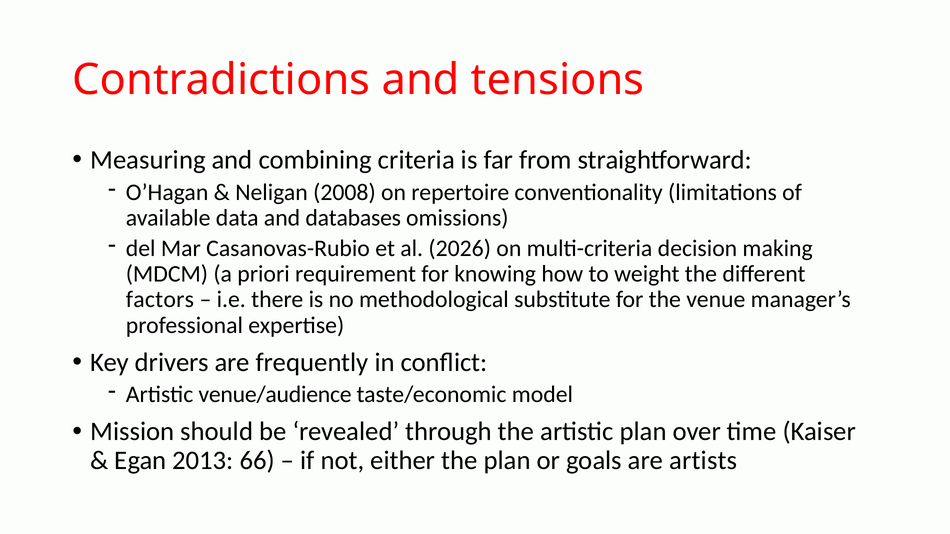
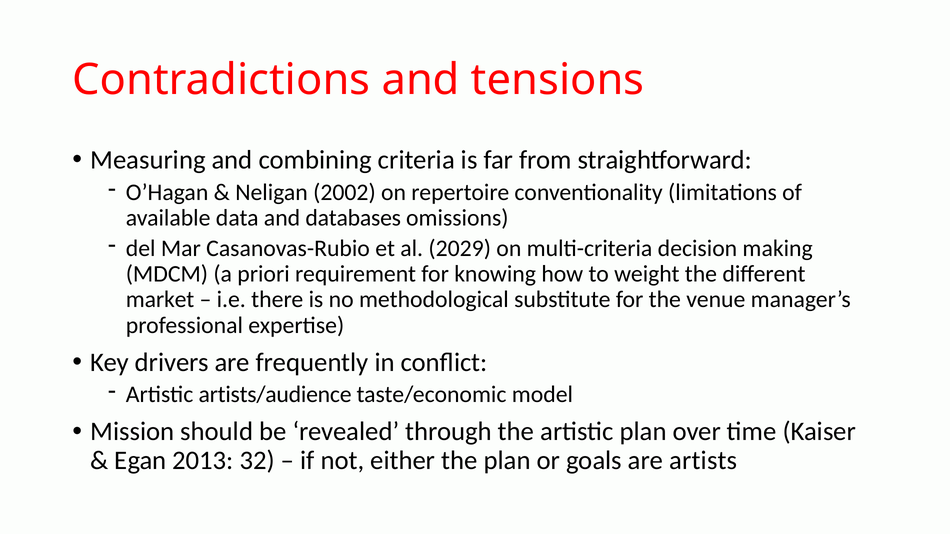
2008: 2008 -> 2002
2026: 2026 -> 2029
factors: factors -> market
venue/audience: venue/audience -> artists/audience
66: 66 -> 32
